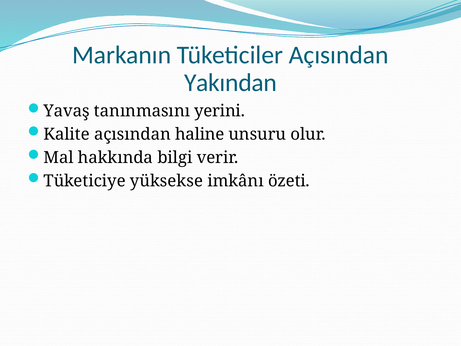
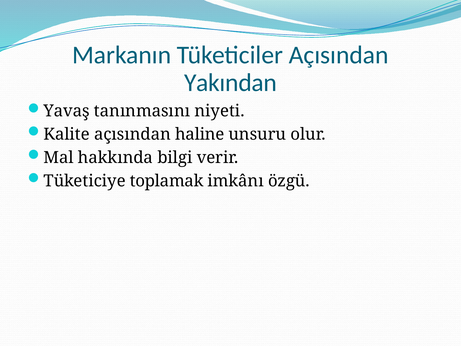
yerini: yerini -> niyeti
yüksekse: yüksekse -> toplamak
özeti: özeti -> özgü
